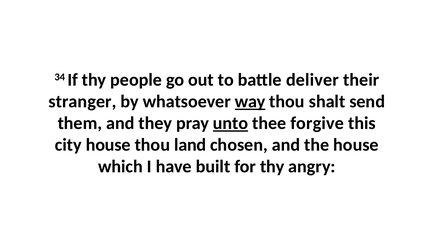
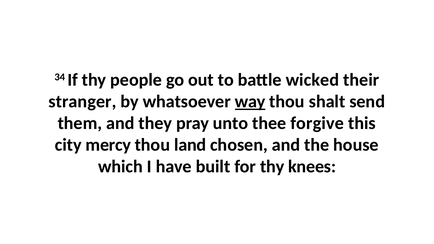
deliver: deliver -> wicked
unto underline: present -> none
city house: house -> mercy
angry: angry -> knees
